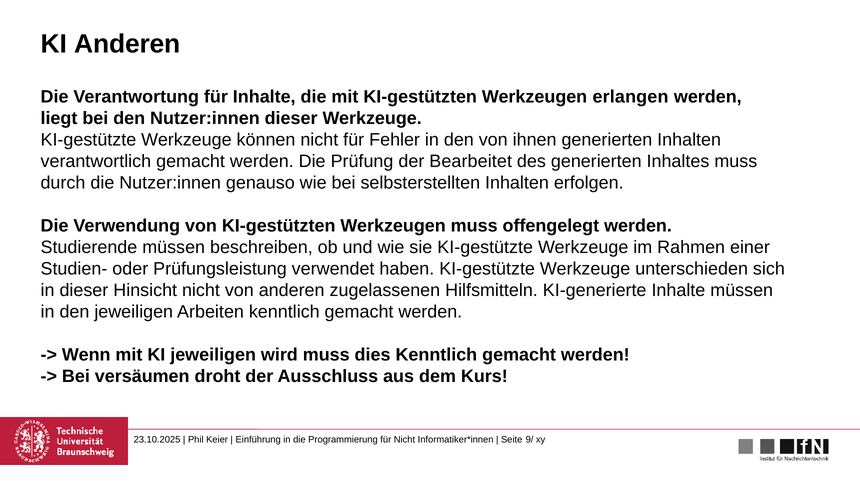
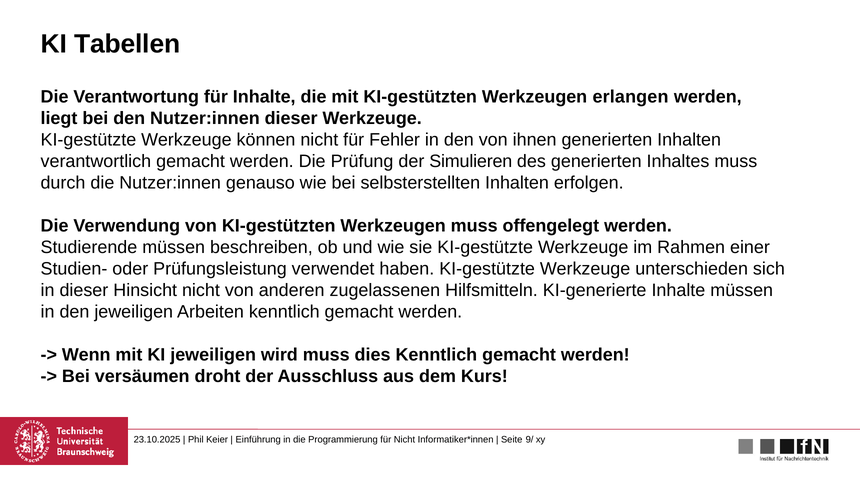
KI Anderen: Anderen -> Tabellen
Bearbeitet: Bearbeitet -> Simulieren
